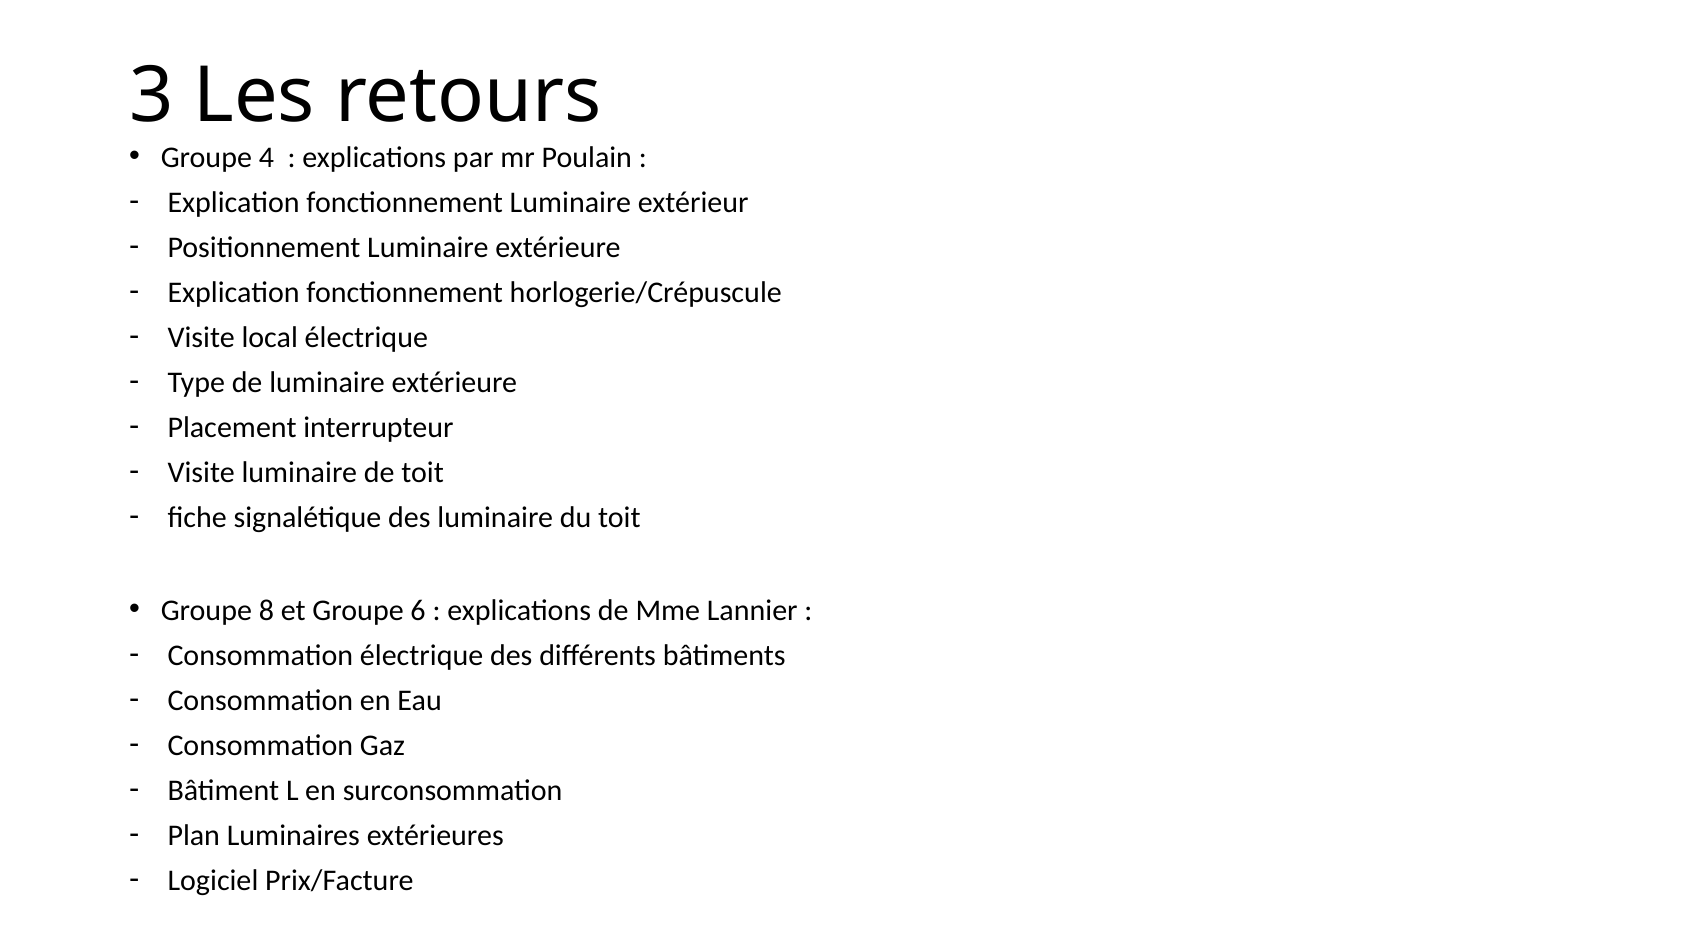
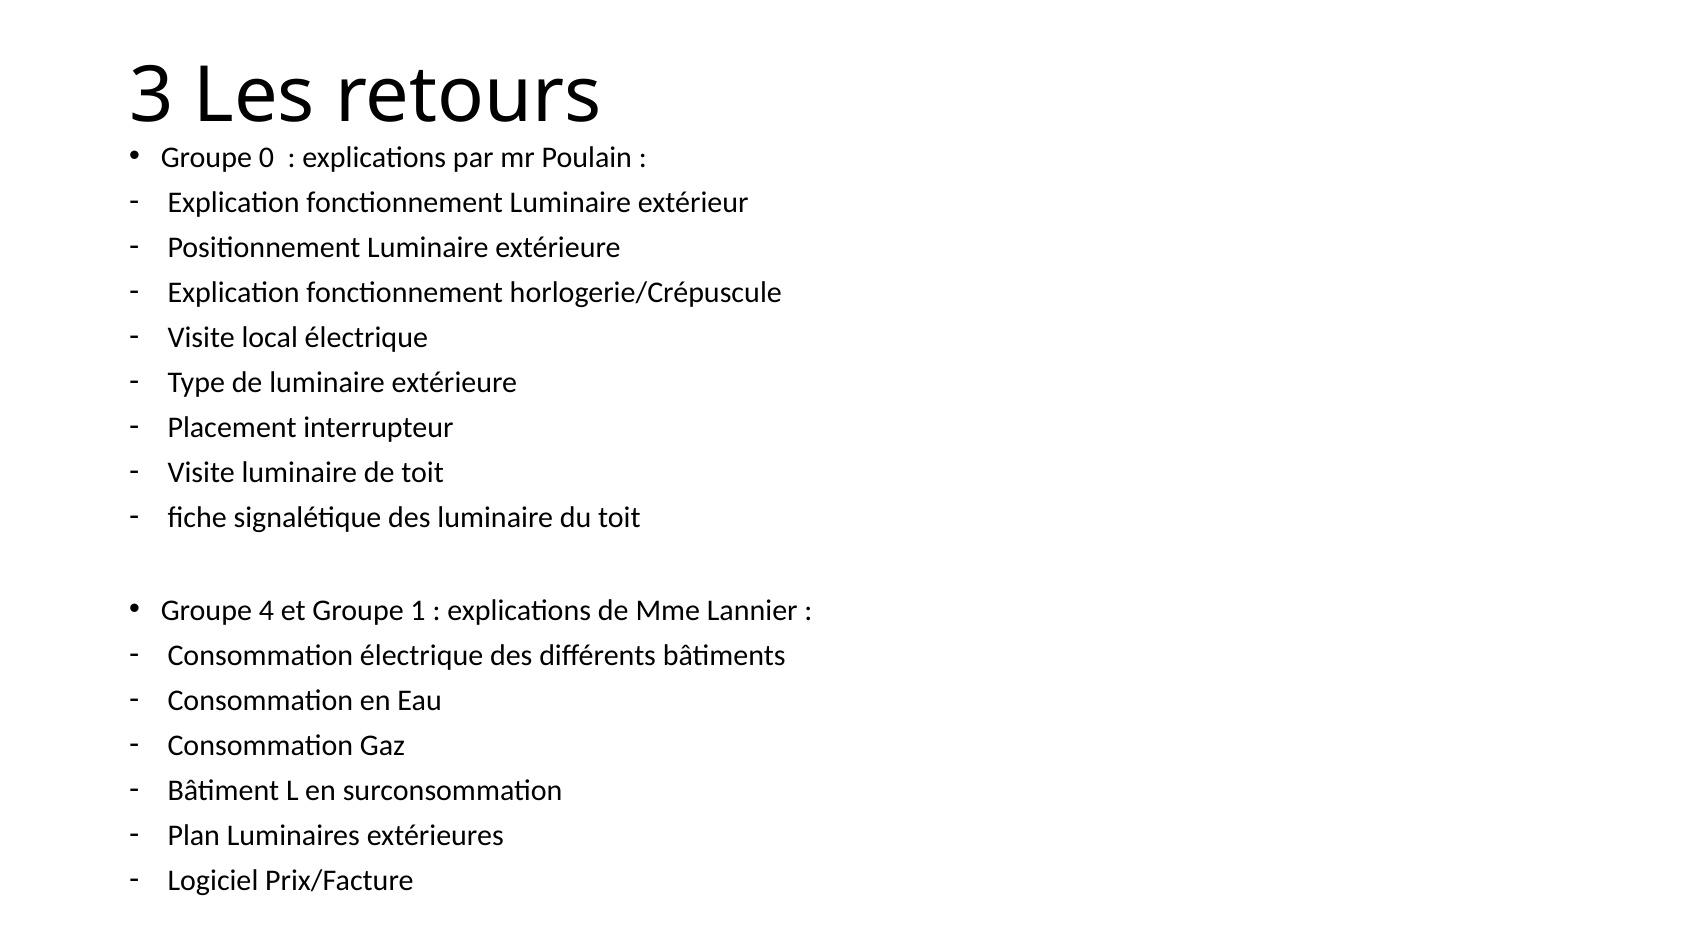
4: 4 -> 0
8: 8 -> 4
6: 6 -> 1
